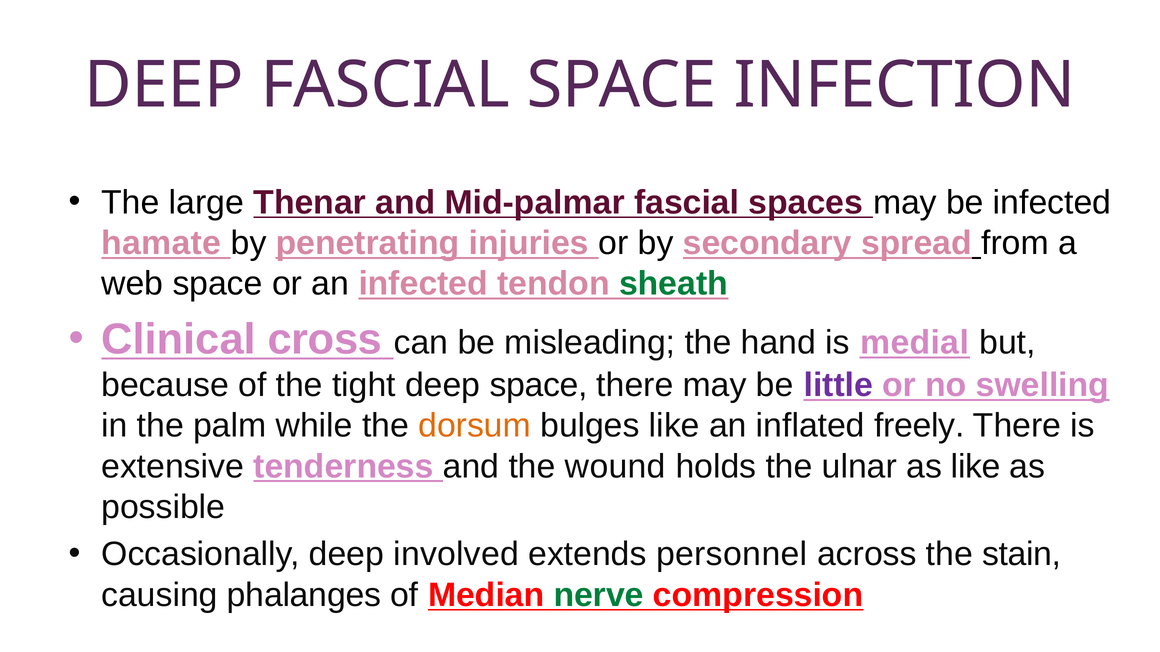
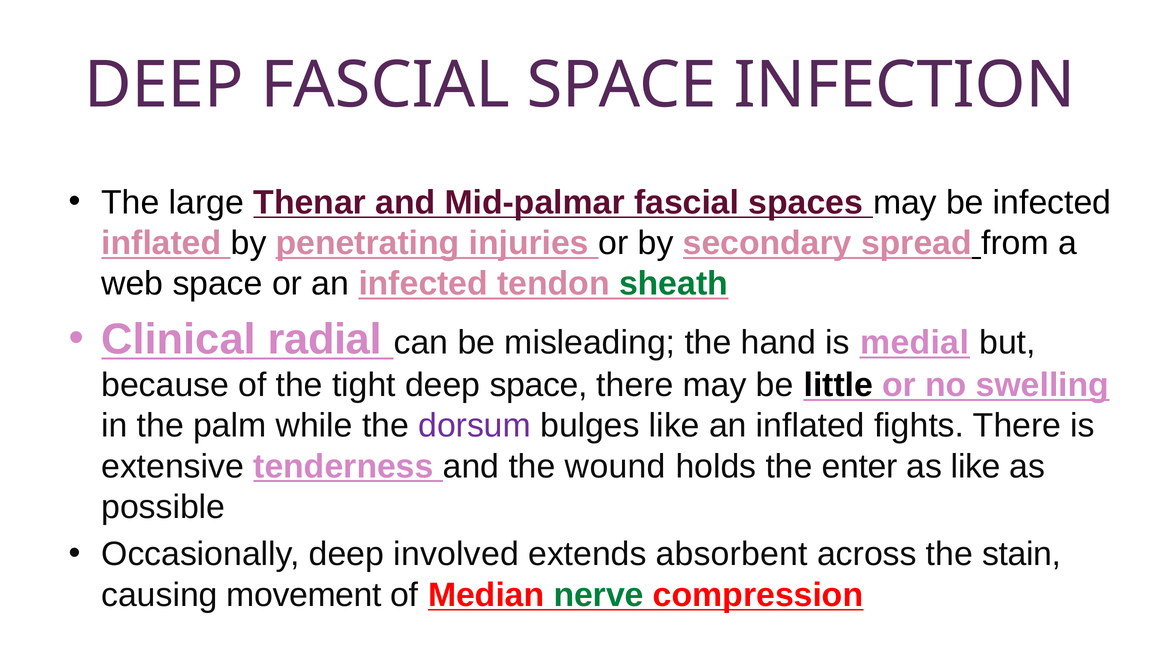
hamate at (161, 243): hamate -> inflated
cross: cross -> radial
little colour: purple -> black
dorsum colour: orange -> purple
freely: freely -> fights
ulnar: ulnar -> enter
personnel: personnel -> absorbent
phalanges: phalanges -> movement
